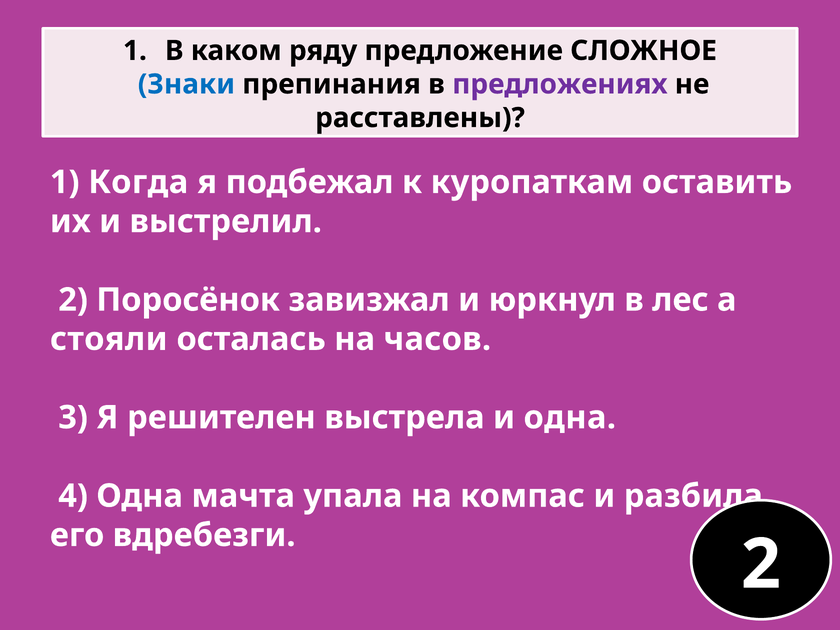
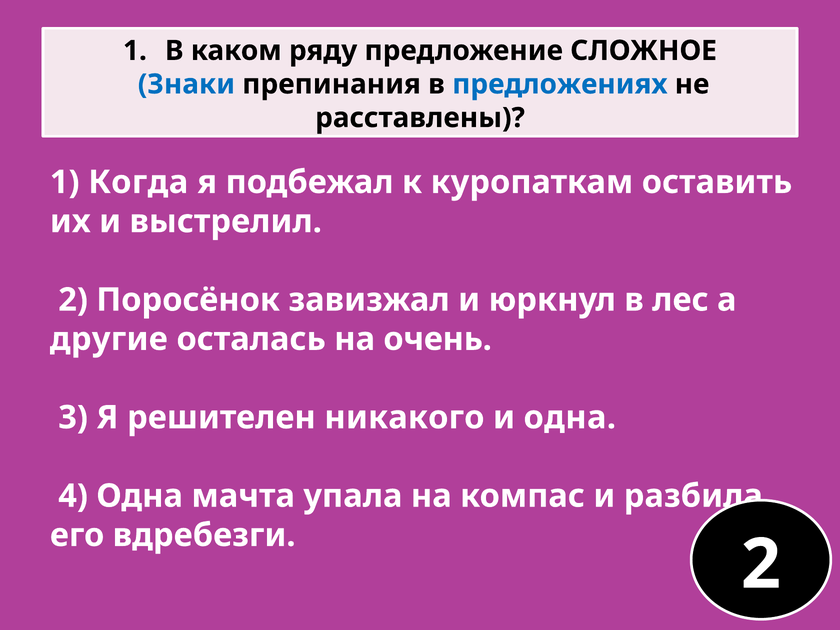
предложениях colour: purple -> blue
стояли: стояли -> другие
часов: часов -> очень
выстрела: выстрела -> никакого
